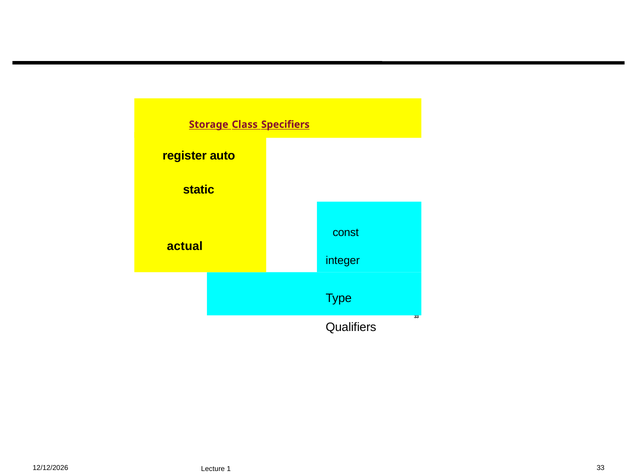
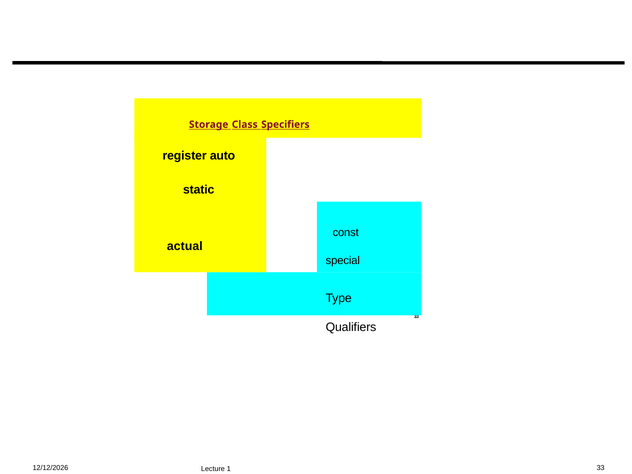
integer: integer -> special
